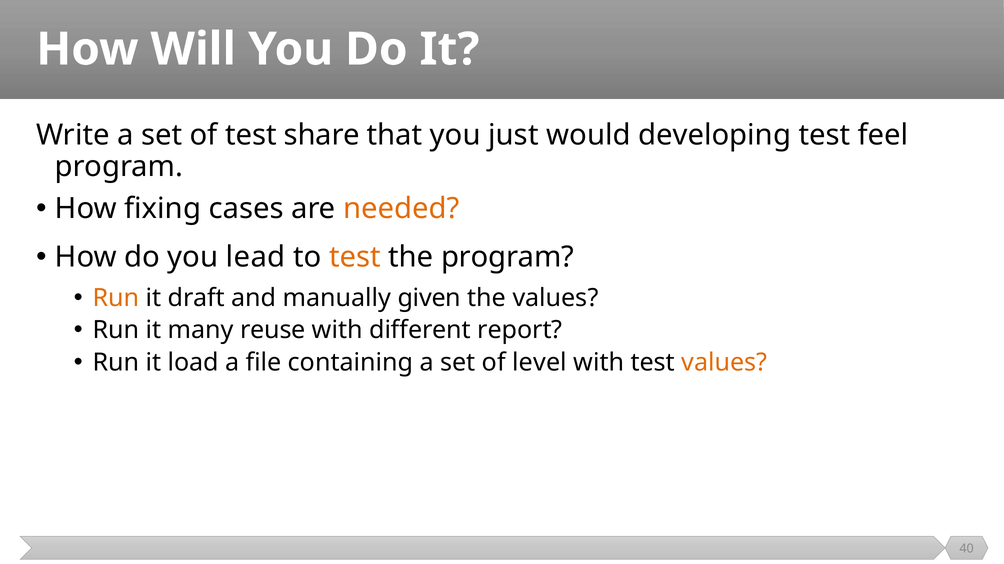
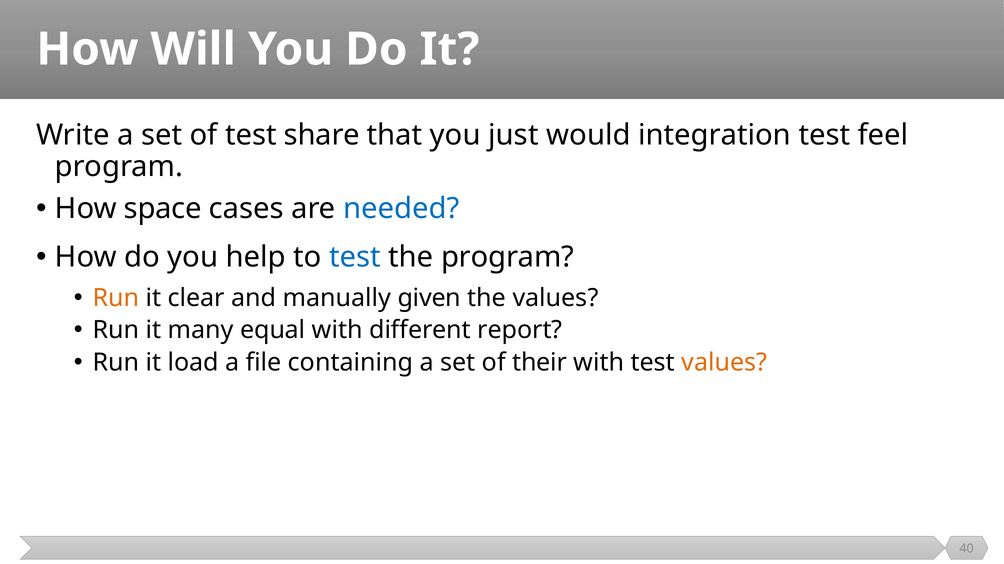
developing: developing -> integration
fixing: fixing -> space
needed colour: orange -> blue
lead: lead -> help
test at (355, 257) colour: orange -> blue
draft: draft -> clear
reuse: reuse -> equal
level: level -> their
